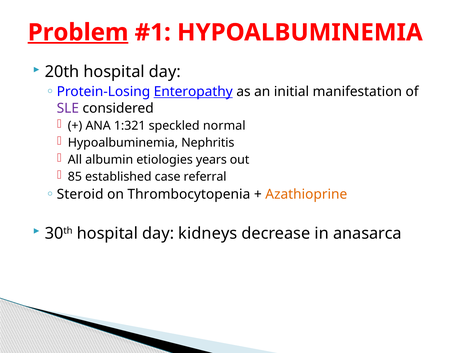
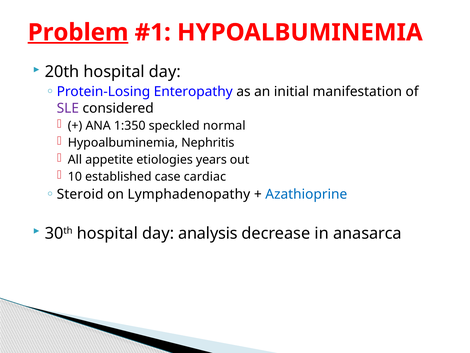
Enteropathy underline: present -> none
1:321: 1:321 -> 1:350
albumin: albumin -> appetite
85: 85 -> 10
referral: referral -> cardiac
Thrombocytopenia: Thrombocytopenia -> Lymphadenopathy
Azathioprine colour: orange -> blue
kidneys: kidneys -> analysis
